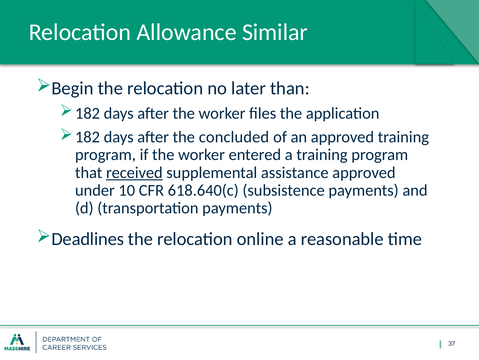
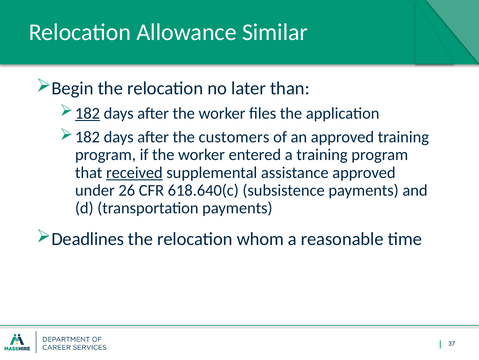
182 at (87, 113) underline: none -> present
concluded: concluded -> customers
10: 10 -> 26
online: online -> whom
